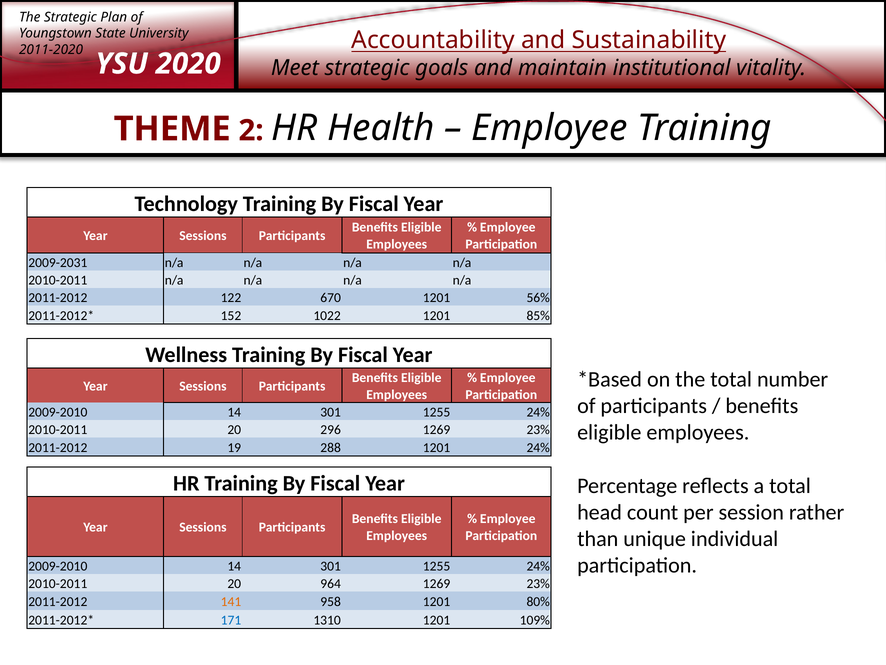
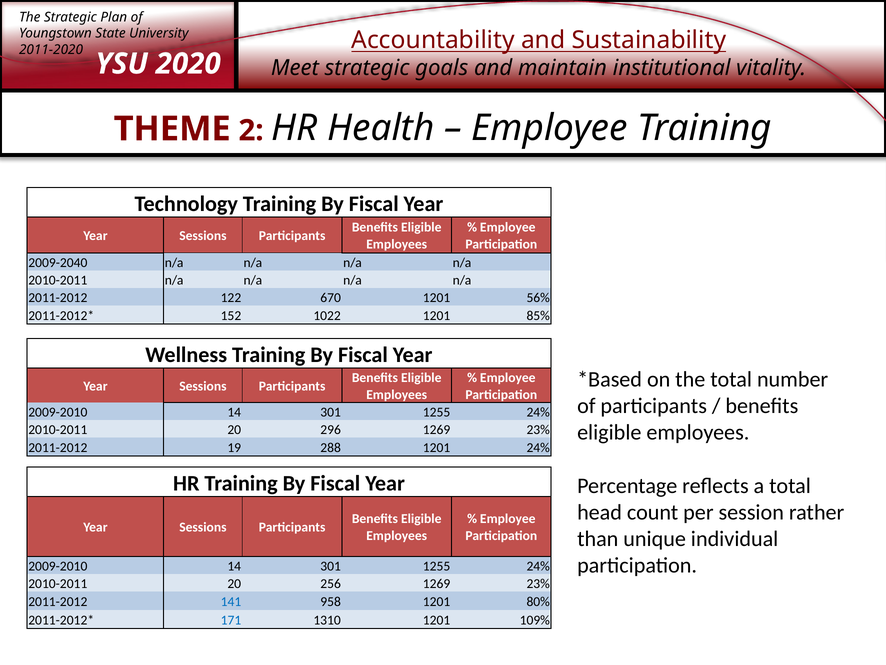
2009-2031: 2009-2031 -> 2009-2040
964: 964 -> 256
141 colour: orange -> blue
